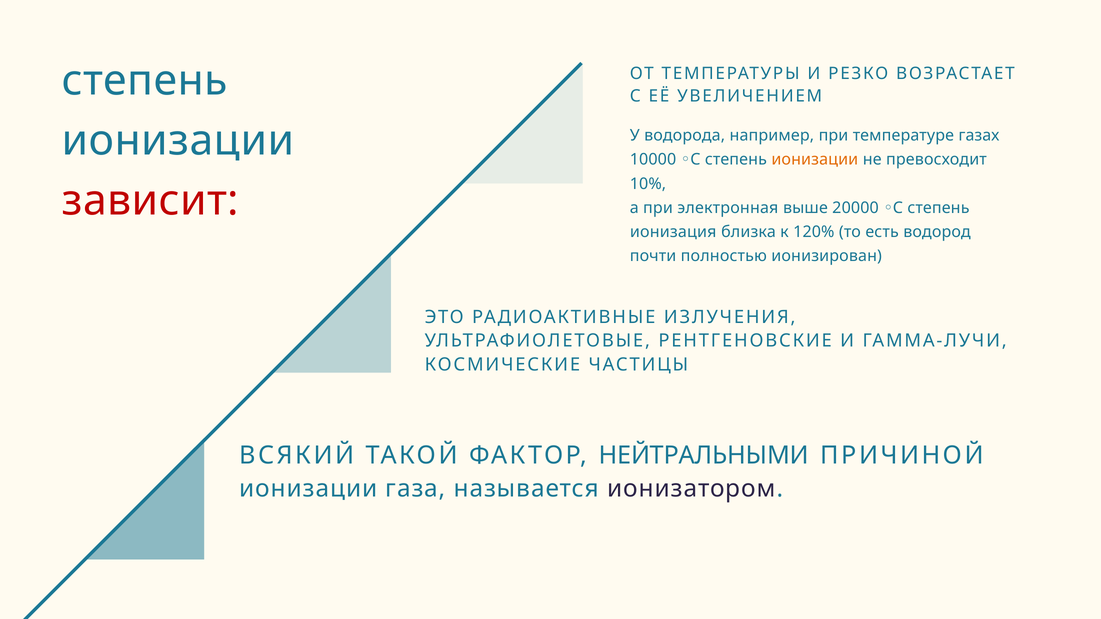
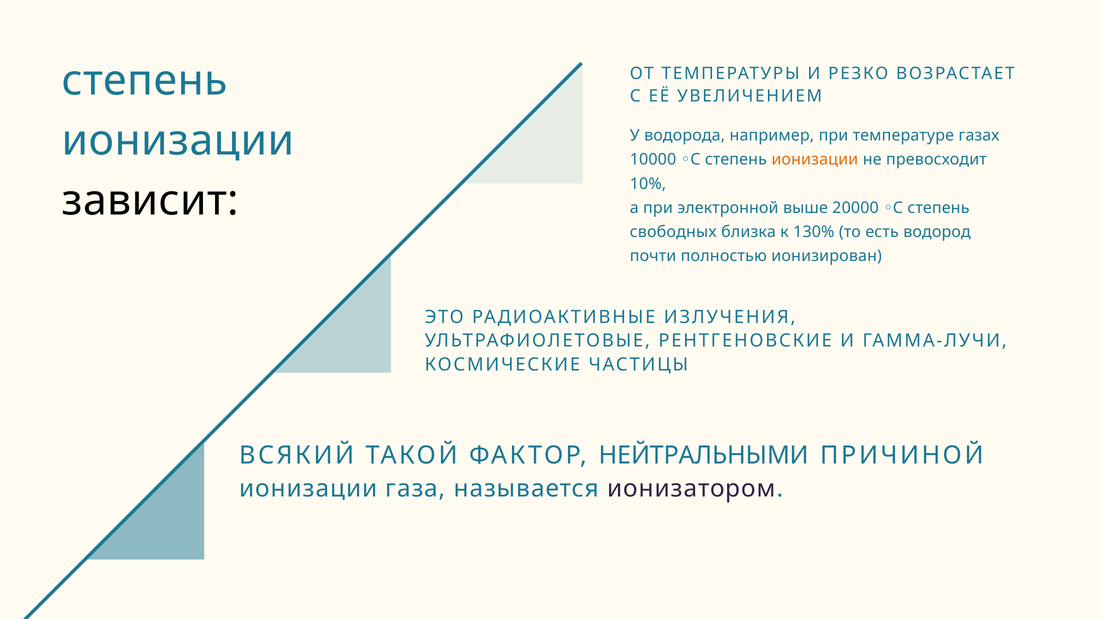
зависит colour: red -> black
электронная: электронная -> электронной
ионизация: ионизация -> свободных
120%: 120% -> 130%
